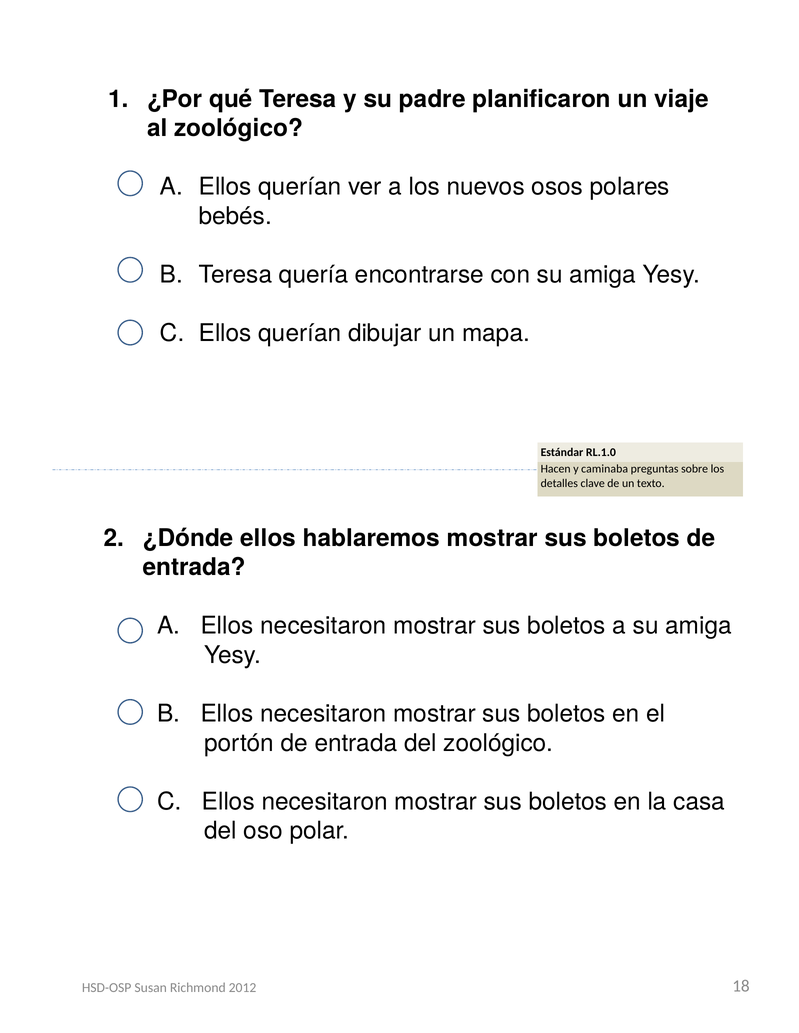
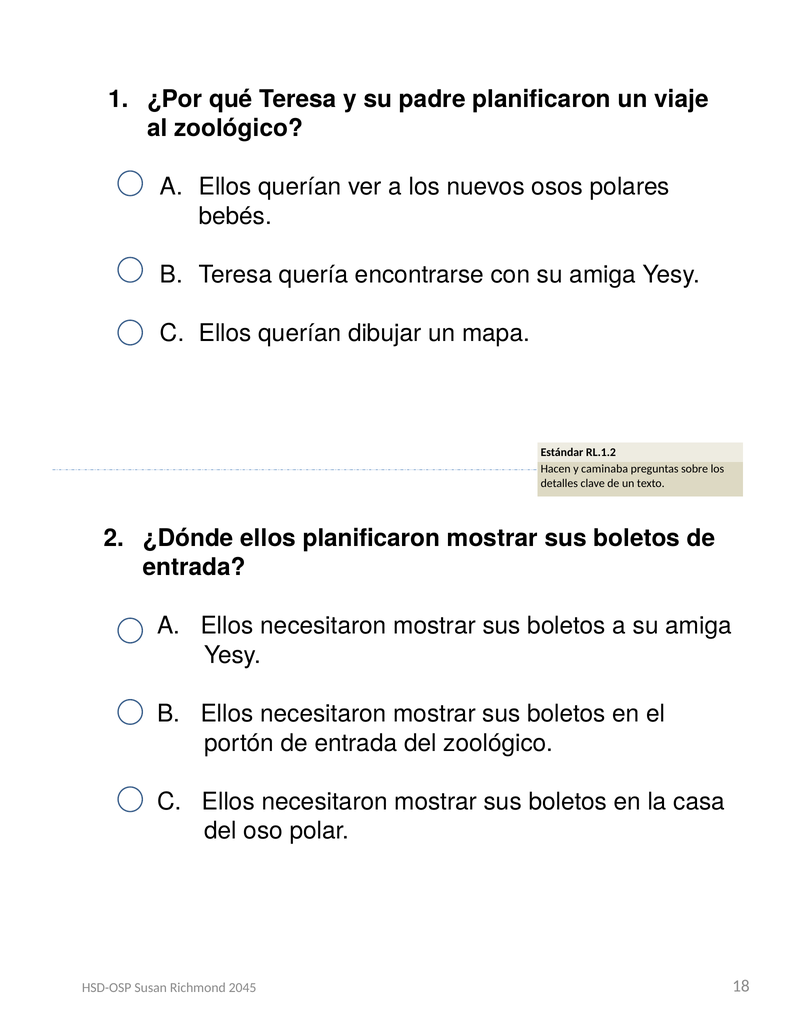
RL.1.0: RL.1.0 -> RL.1.2
ellos hablaremos: hablaremos -> planificaron
2012: 2012 -> 2045
